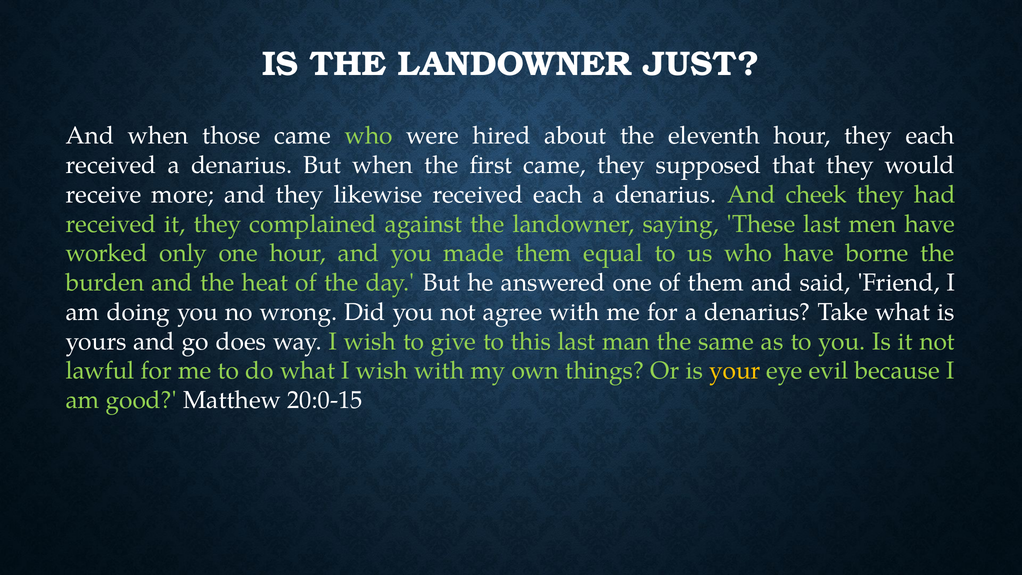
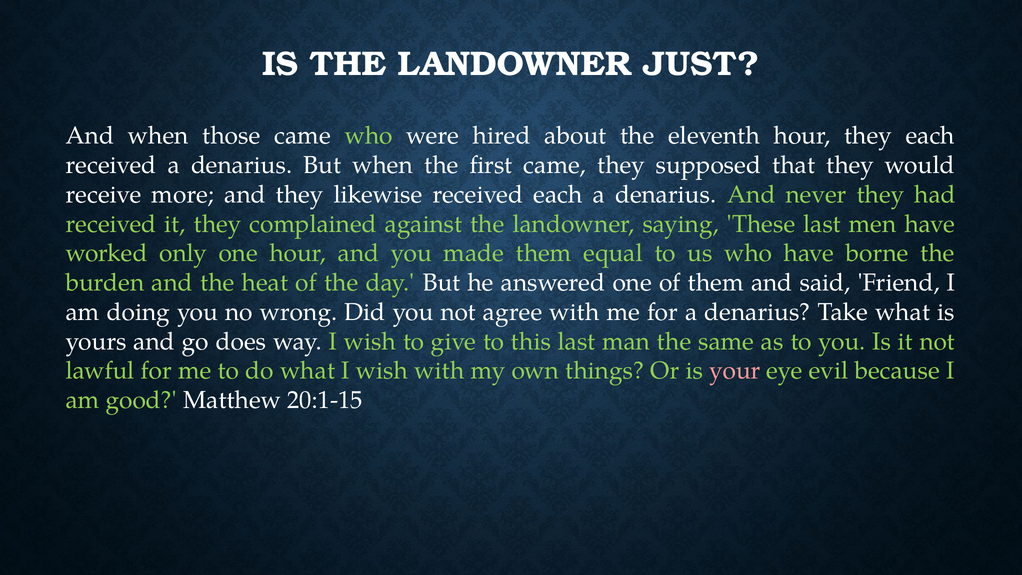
cheek: cheek -> never
your colour: yellow -> pink
20:0-15: 20:0-15 -> 20:1-15
